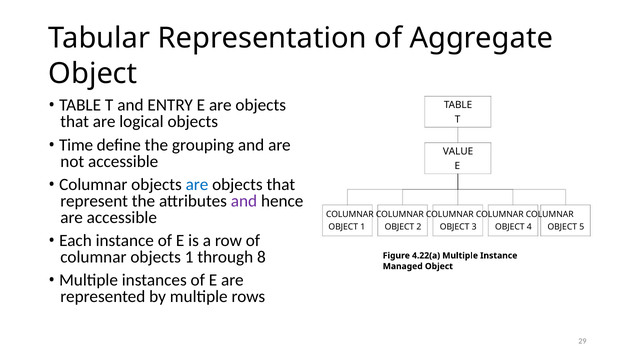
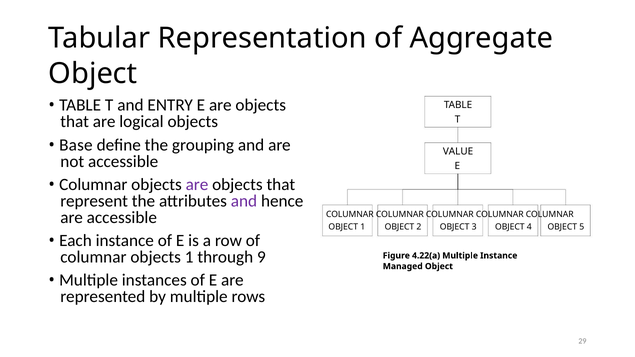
Time: Time -> Base
are at (197, 185) colour: blue -> purple
8: 8 -> 9
